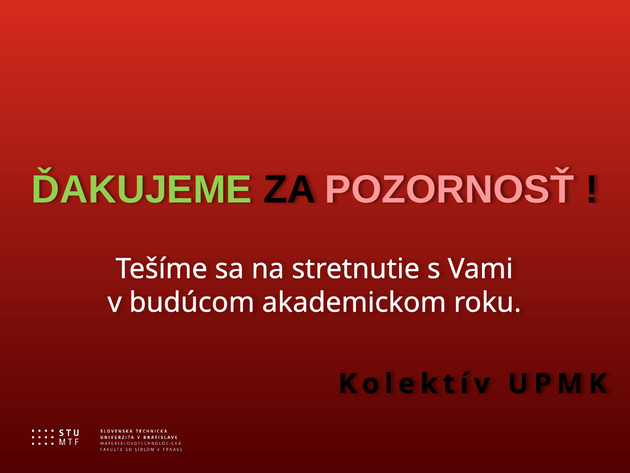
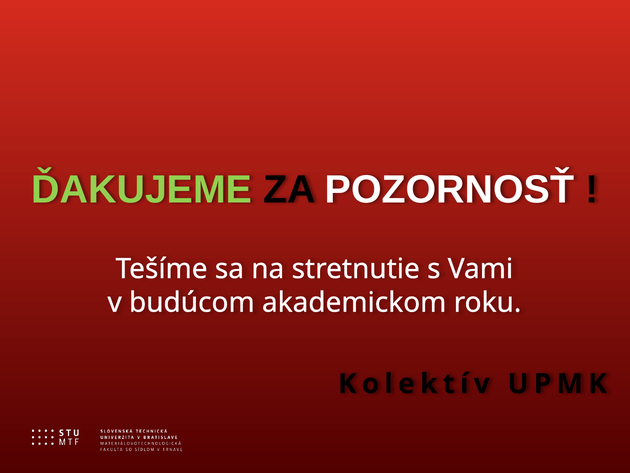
POZORNOSŤ colour: pink -> white
